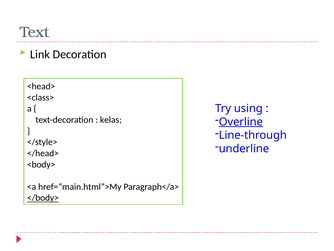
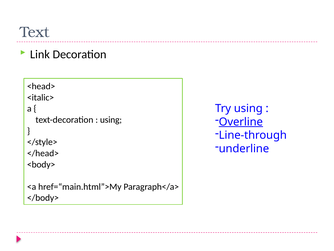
<class>: <class> -> <italic>
kelas at (111, 120): kelas -> using
</body> underline: present -> none
